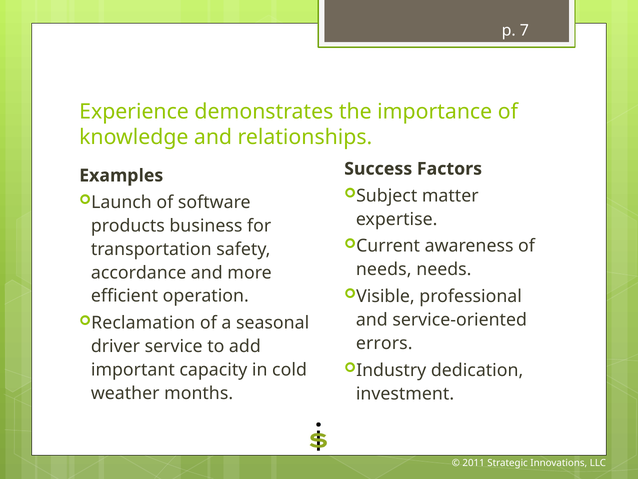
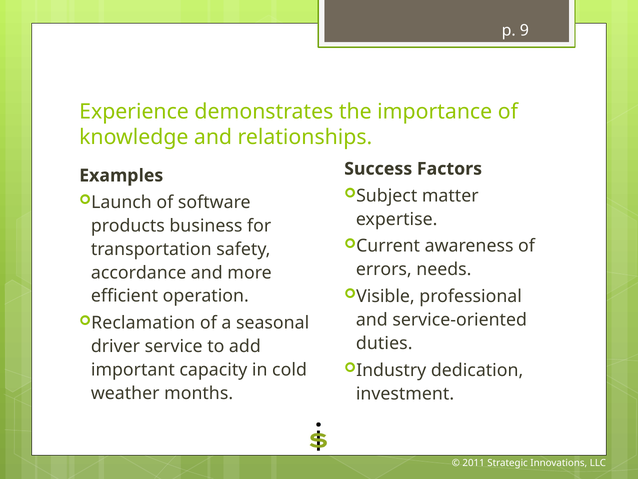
7: 7 -> 9
needs at (384, 269): needs -> errors
errors: errors -> duties
